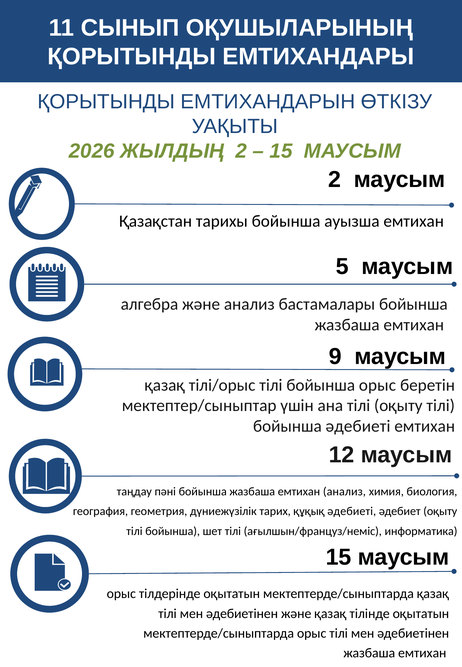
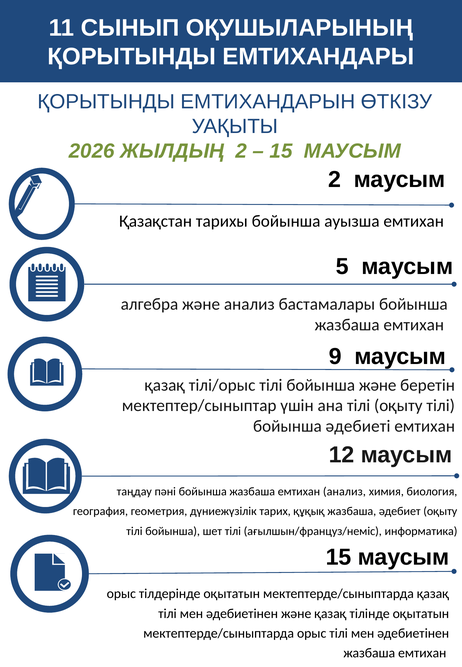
бойынша орыс: орыс -> және
құқық әдебиеті: әдебиеті -> жазбаша
